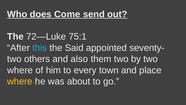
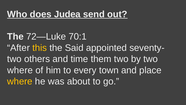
Come: Come -> Judea
75:1: 75:1 -> 70:1
this colour: light blue -> yellow
also: also -> time
